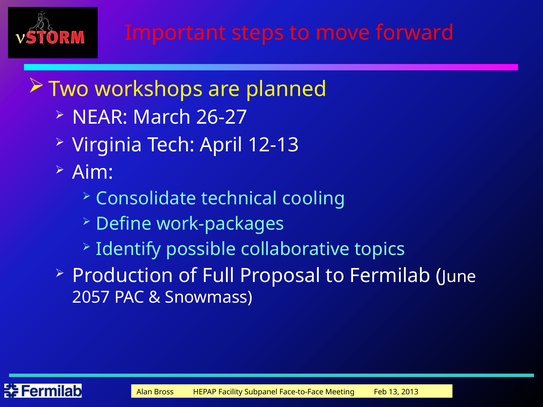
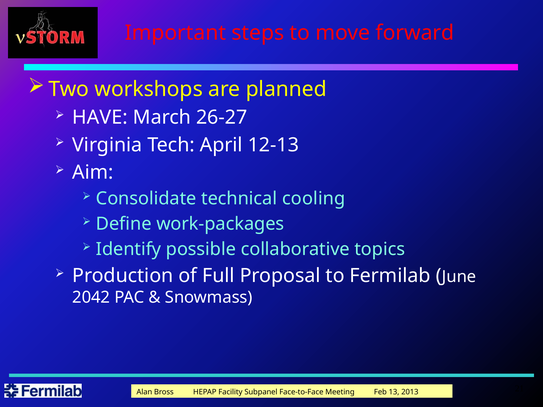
NEAR: NEAR -> HAVE
2057: 2057 -> 2042
